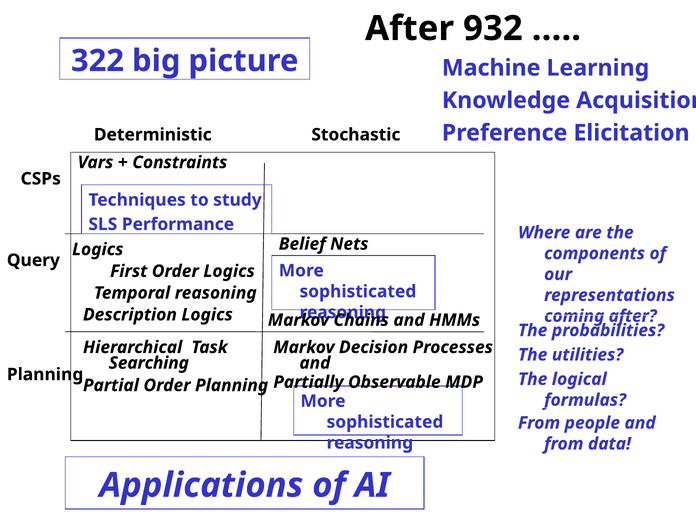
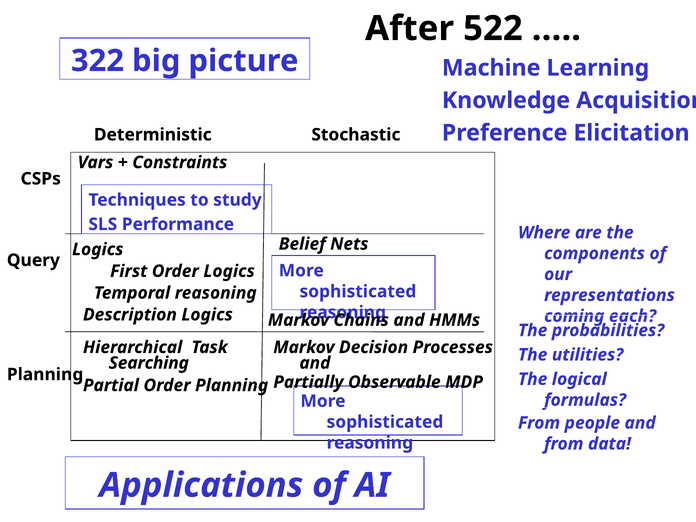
932: 932 -> 522
coming after: after -> each
